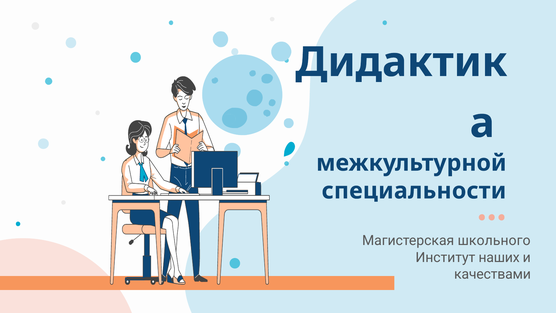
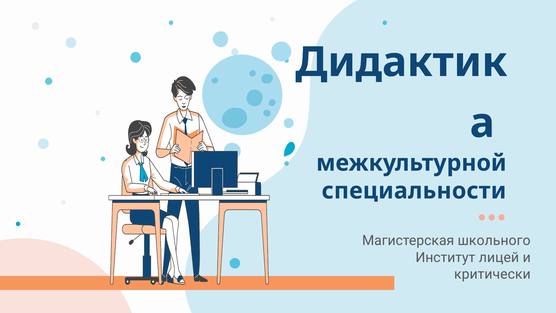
наших: наших -> лицей
качествами: качествами -> критически
